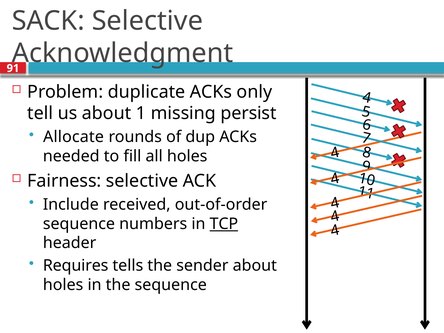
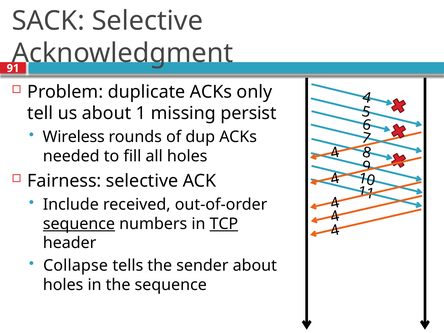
Allocate: Allocate -> Wireless
sequence at (79, 224) underline: none -> present
Requires: Requires -> Collapse
